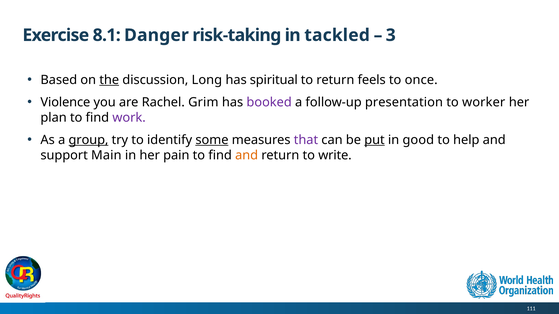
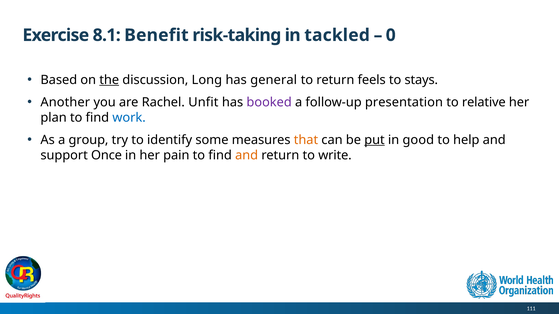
Danger: Danger -> Benefit
3: 3 -> 0
spiritual: spiritual -> general
once: once -> stays
Violence: Violence -> Another
Grim: Grim -> Unfit
worker: worker -> relative
work colour: purple -> blue
group underline: present -> none
some underline: present -> none
that colour: purple -> orange
Main: Main -> Once
